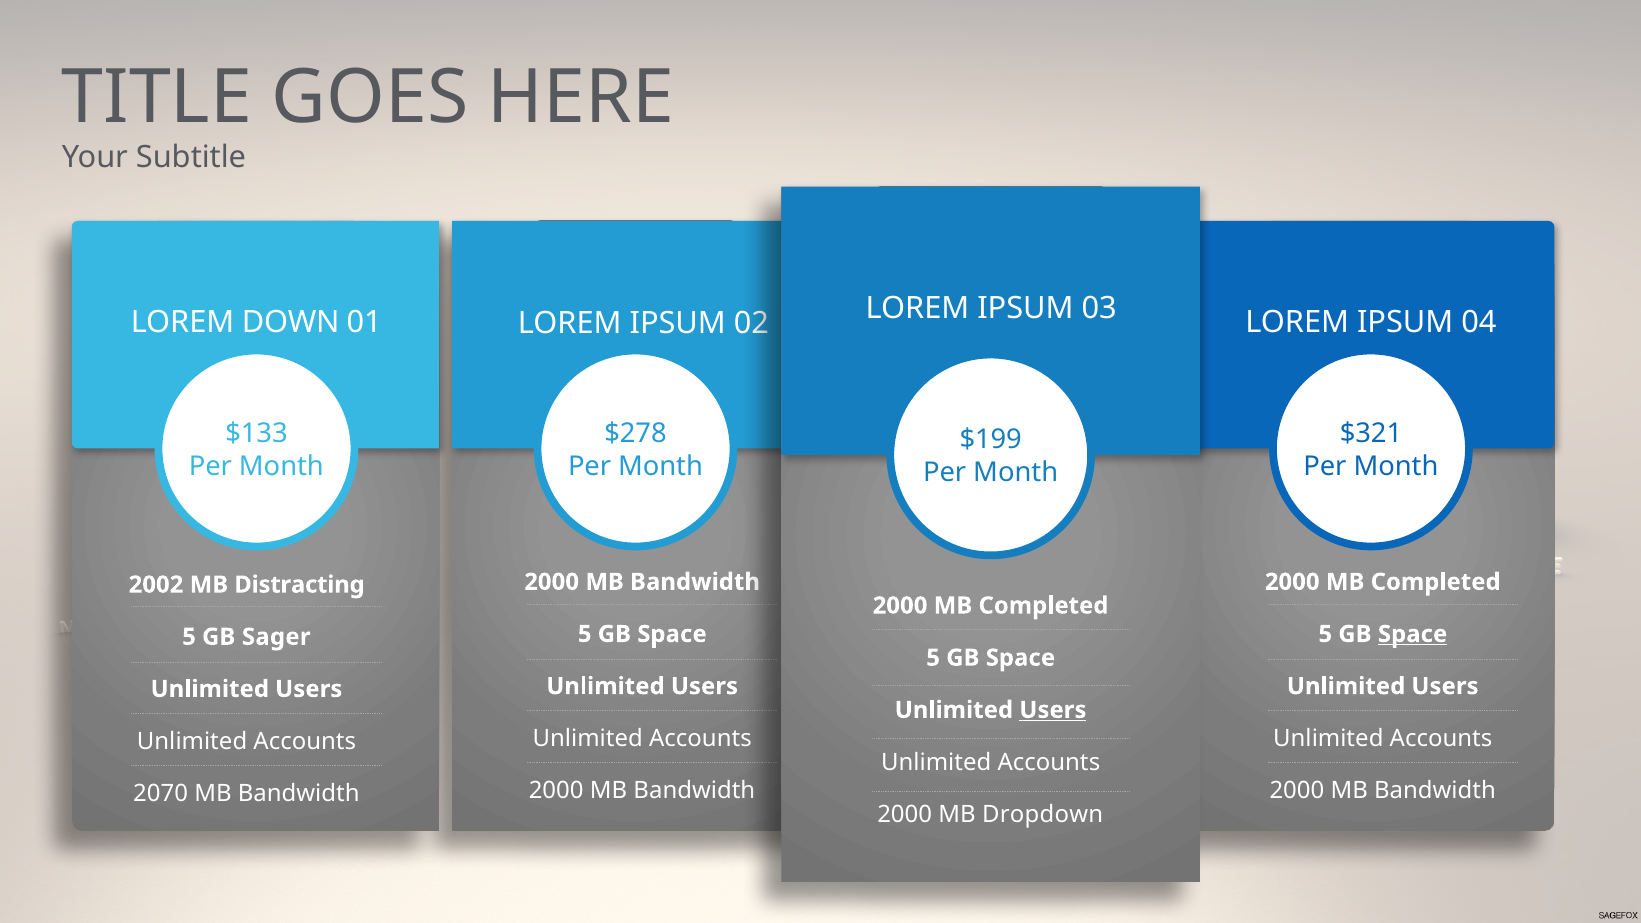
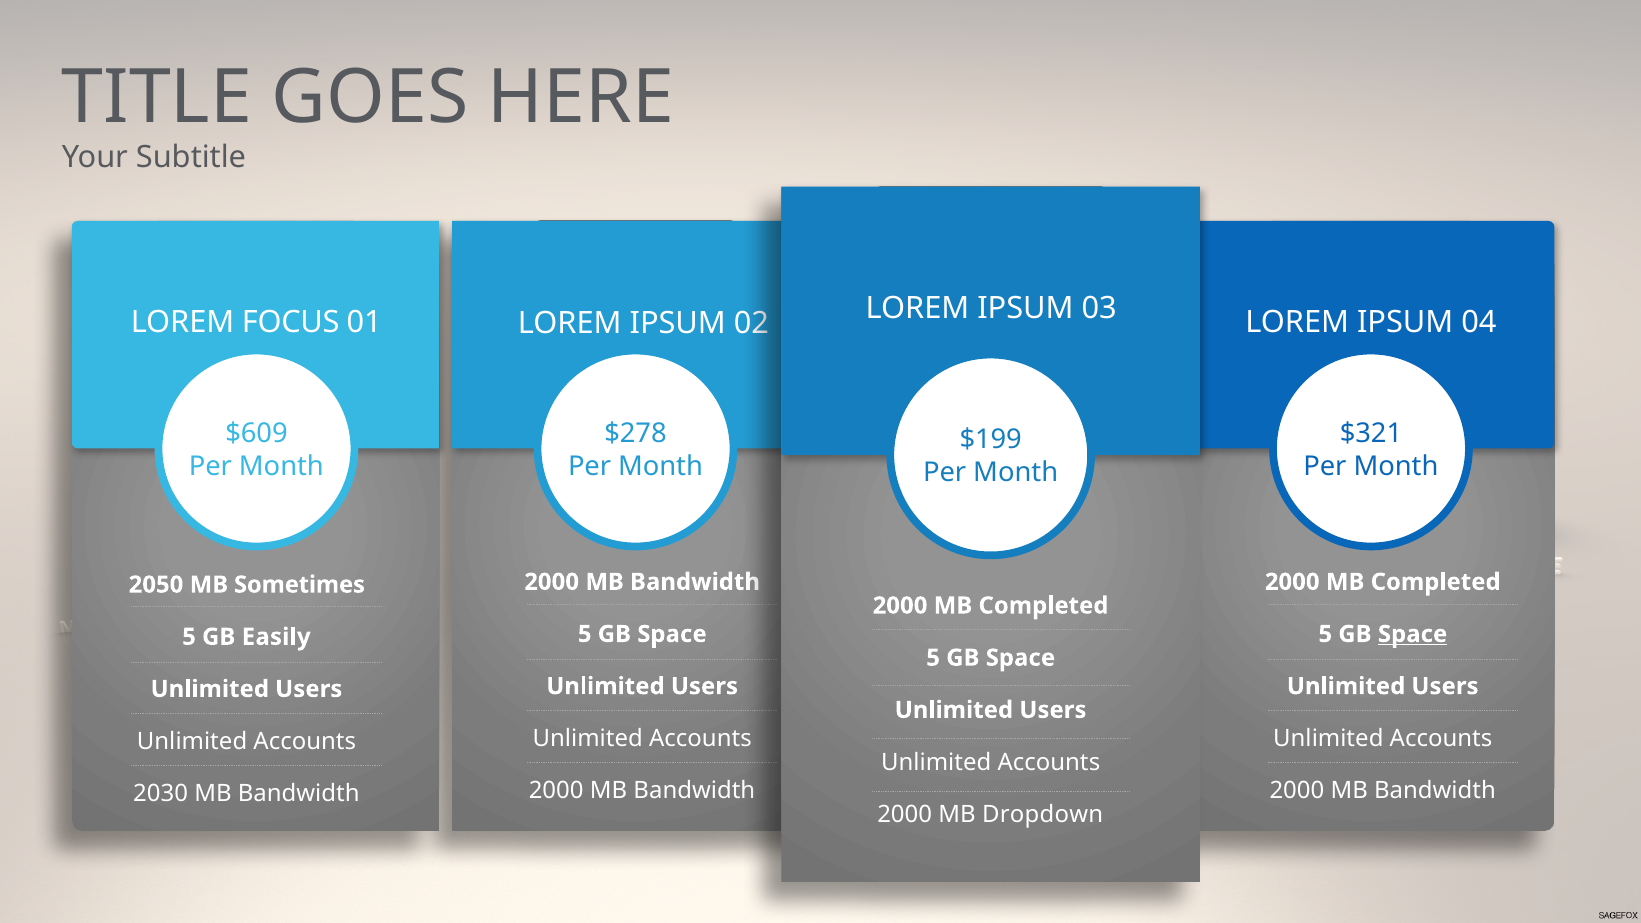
DOWN: DOWN -> FOCUS
$133: $133 -> $609
2002: 2002 -> 2050
Distracting: Distracting -> Sometimes
Sager: Sager -> Easily
Users at (1053, 710) underline: present -> none
2070: 2070 -> 2030
